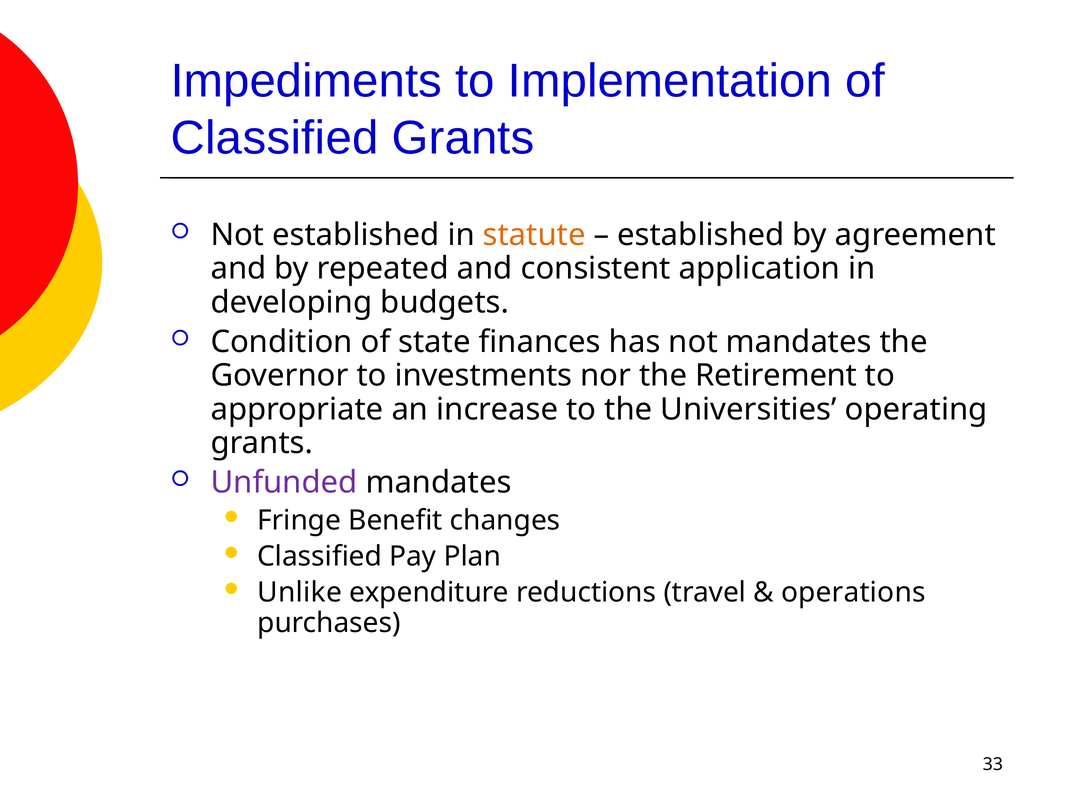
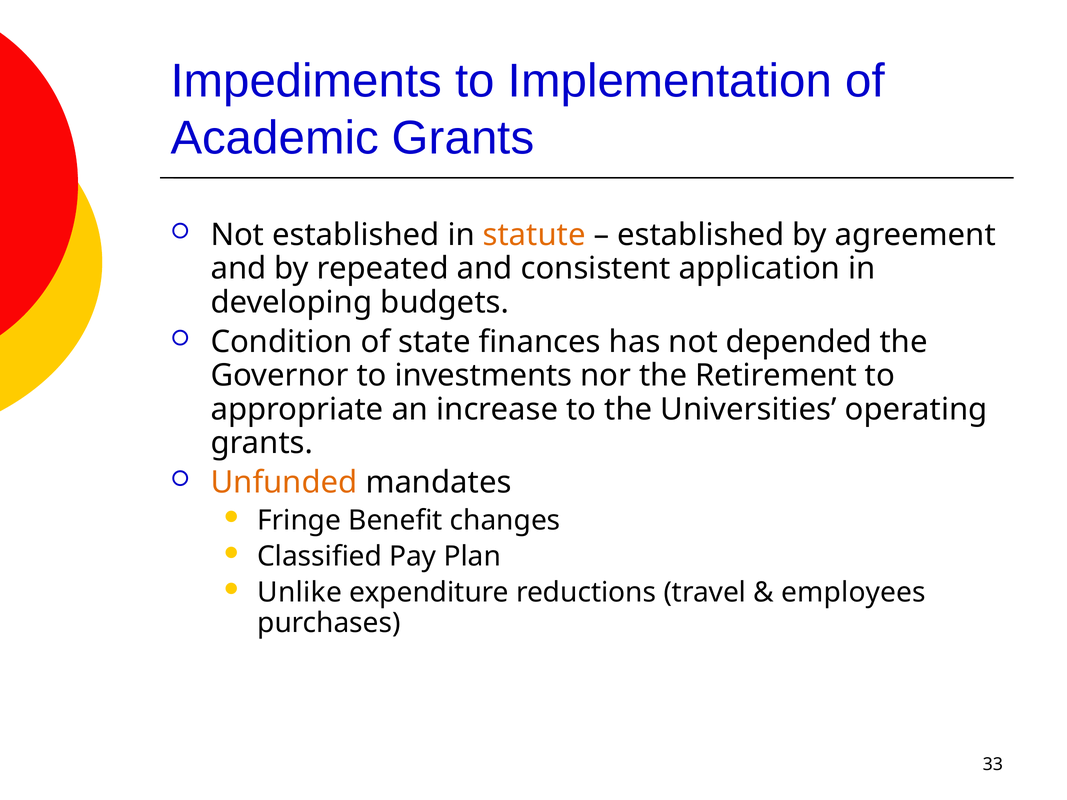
Classified at (275, 138): Classified -> Academic
not mandates: mandates -> depended
Unfunded colour: purple -> orange
operations: operations -> employees
